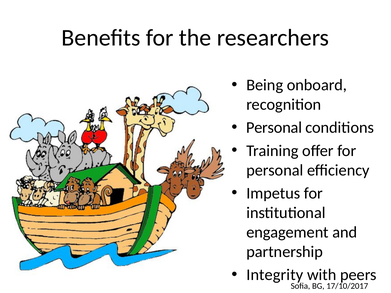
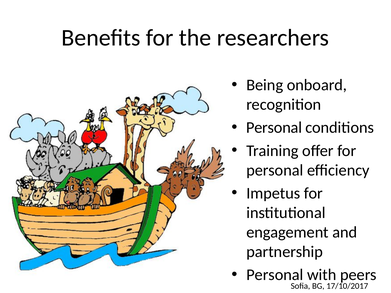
Integrity at (275, 275): Integrity -> Personal
